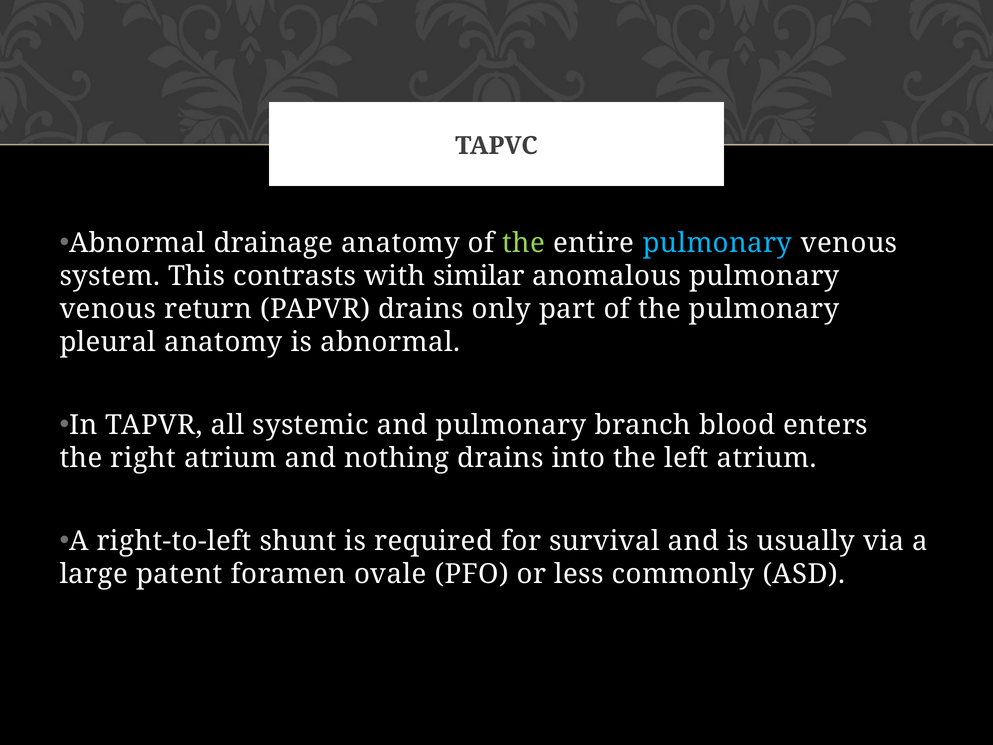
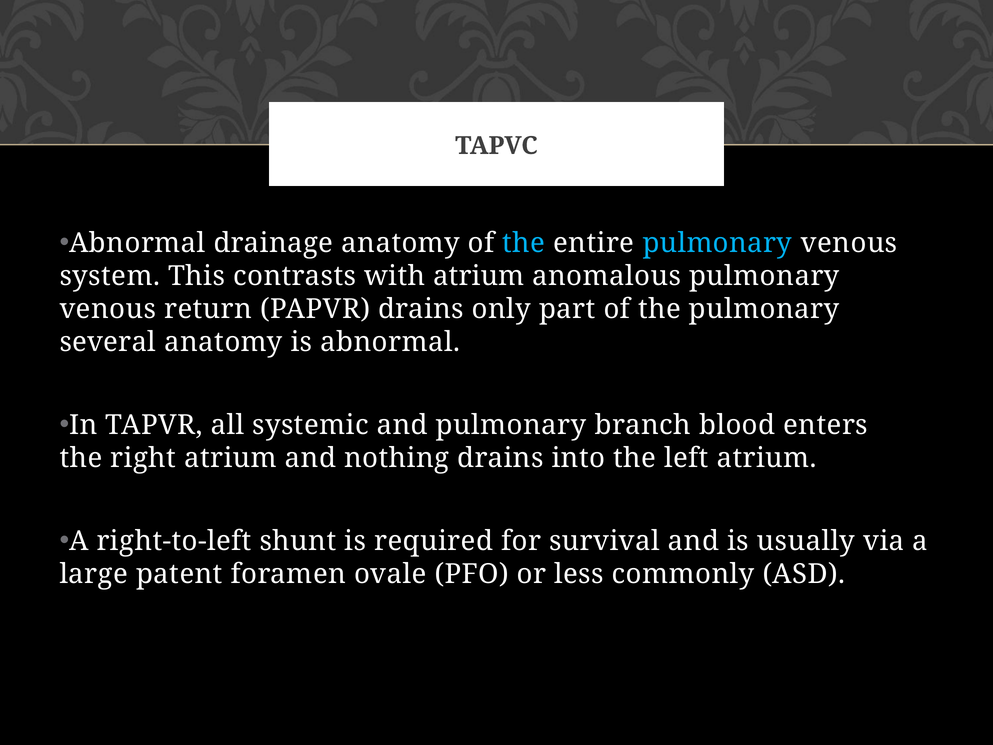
the at (524, 243) colour: light green -> light blue
with similar: similar -> atrium
pleural: pleural -> several
